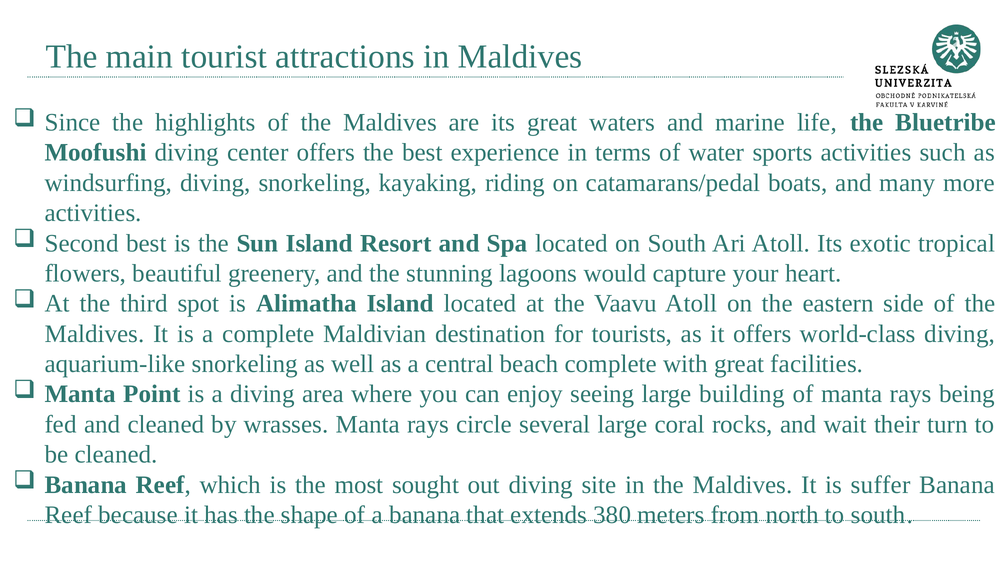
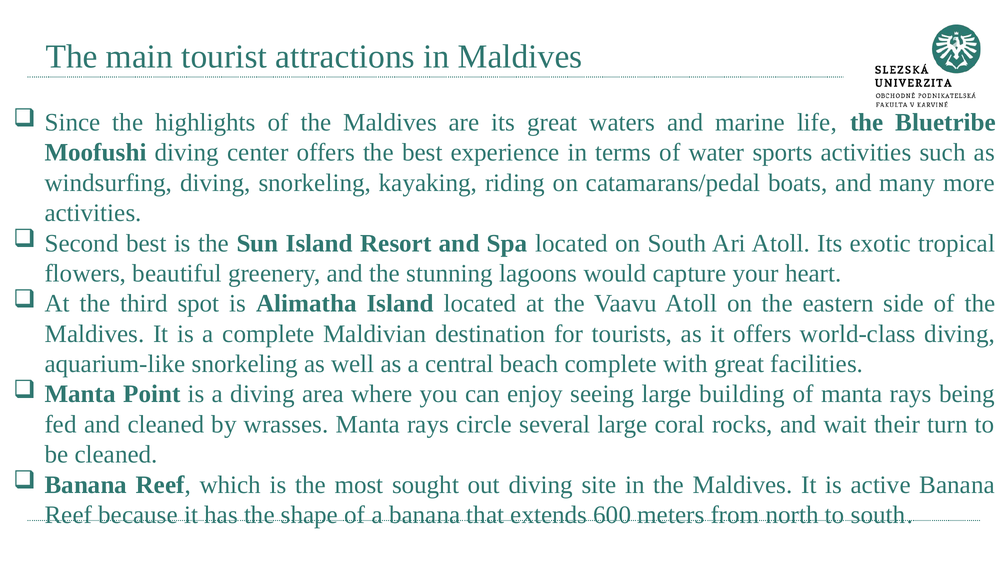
suffer: suffer -> active
380: 380 -> 600
